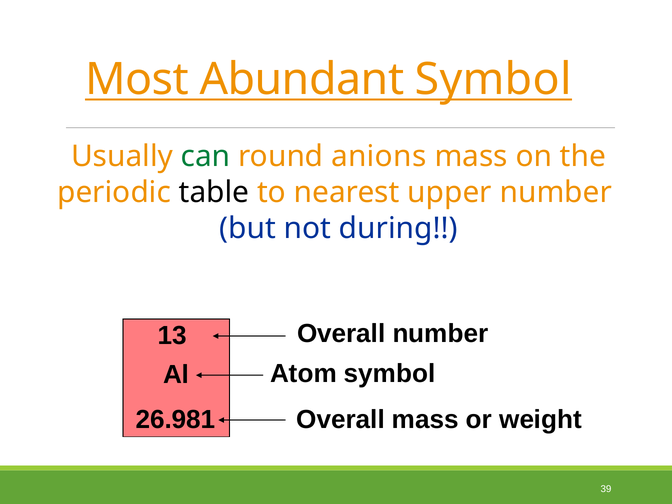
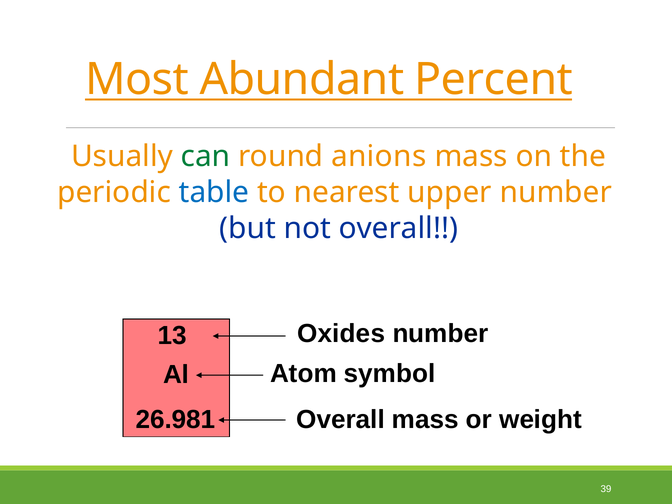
Abundant Symbol: Symbol -> Percent
table colour: black -> blue
not during: during -> overall
Overall at (341, 334): Overall -> Oxides
